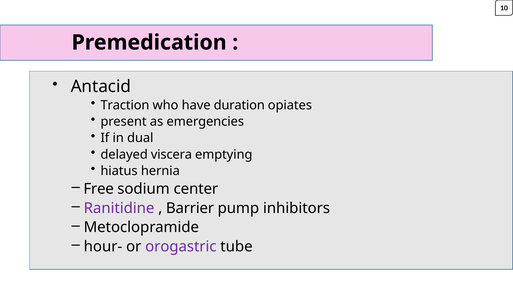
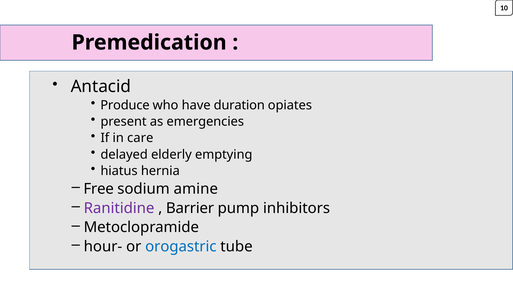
Traction: Traction -> Produce
dual: dual -> care
viscera: viscera -> elderly
center: center -> amine
orogastric colour: purple -> blue
